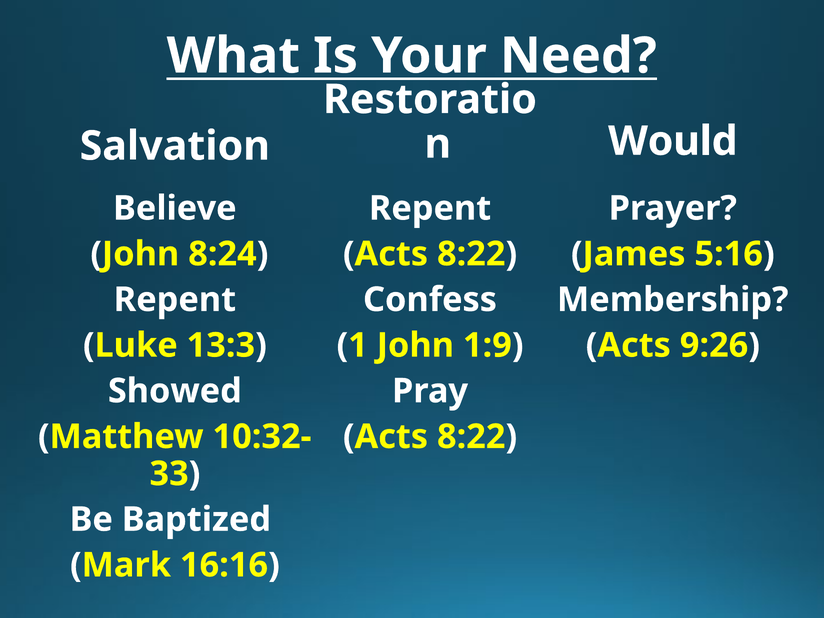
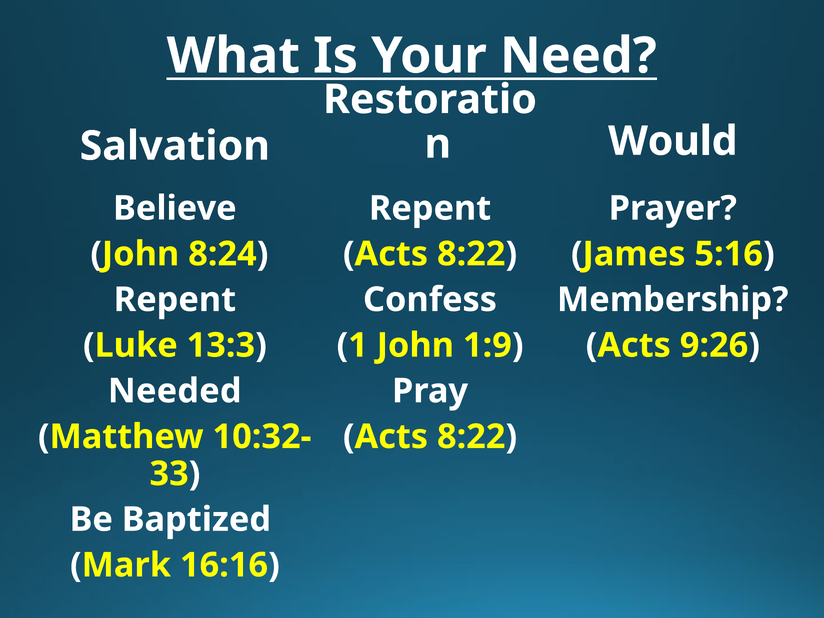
Showed: Showed -> Needed
